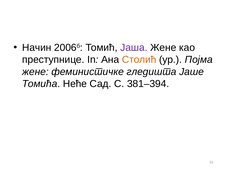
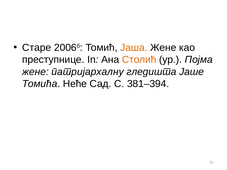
Начин: Начин -> Старе
Јаша colour: purple -> orange
феминистичке: феминистичке -> патријархалну
